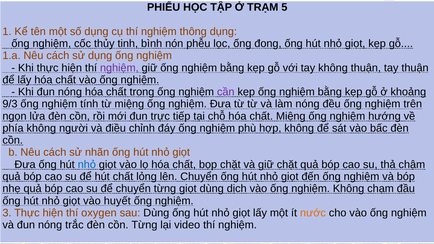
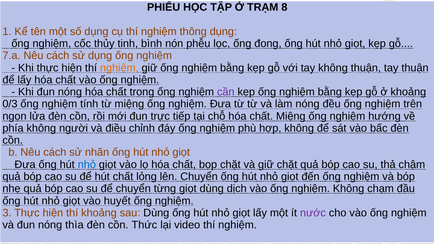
5: 5 -> 8
1.a: 1.a -> 7.a
nghiệm at (119, 68) colour: purple -> orange
9/3: 9/3 -> 0/3
thí oxygen: oxygen -> khoảng
nước colour: orange -> purple
trắc: trắc -> thìa
cồn Từng: Từng -> Thức
